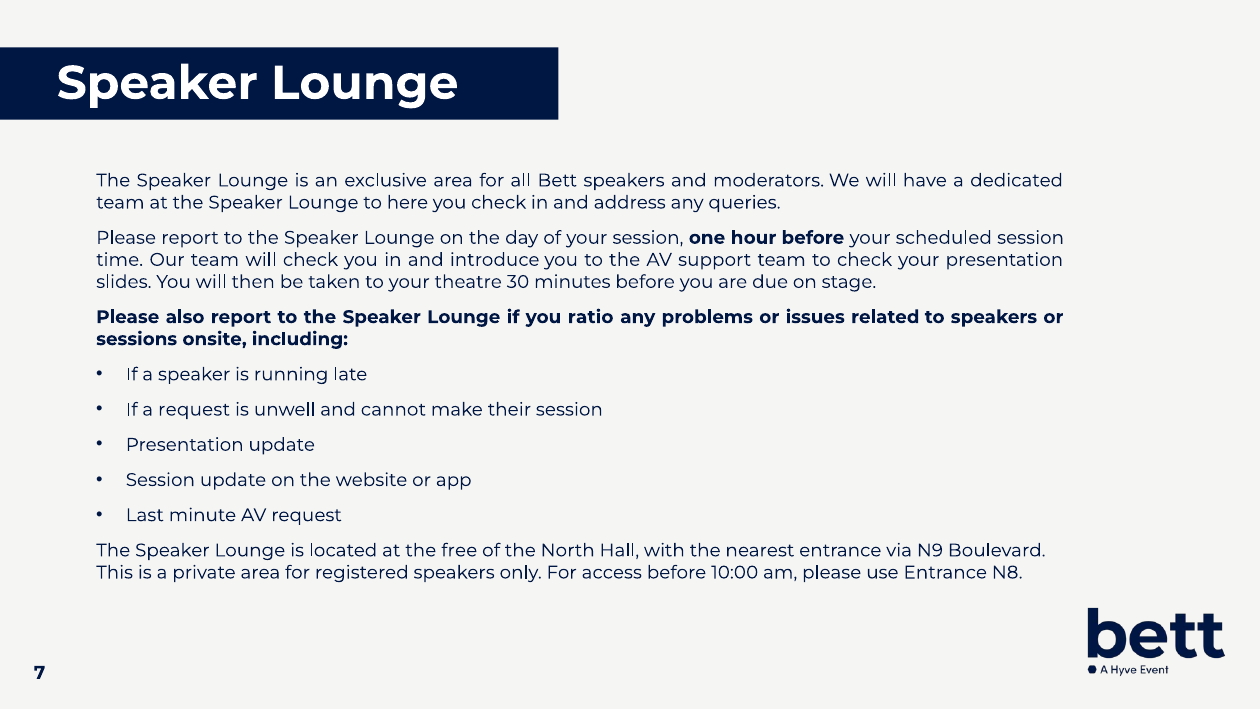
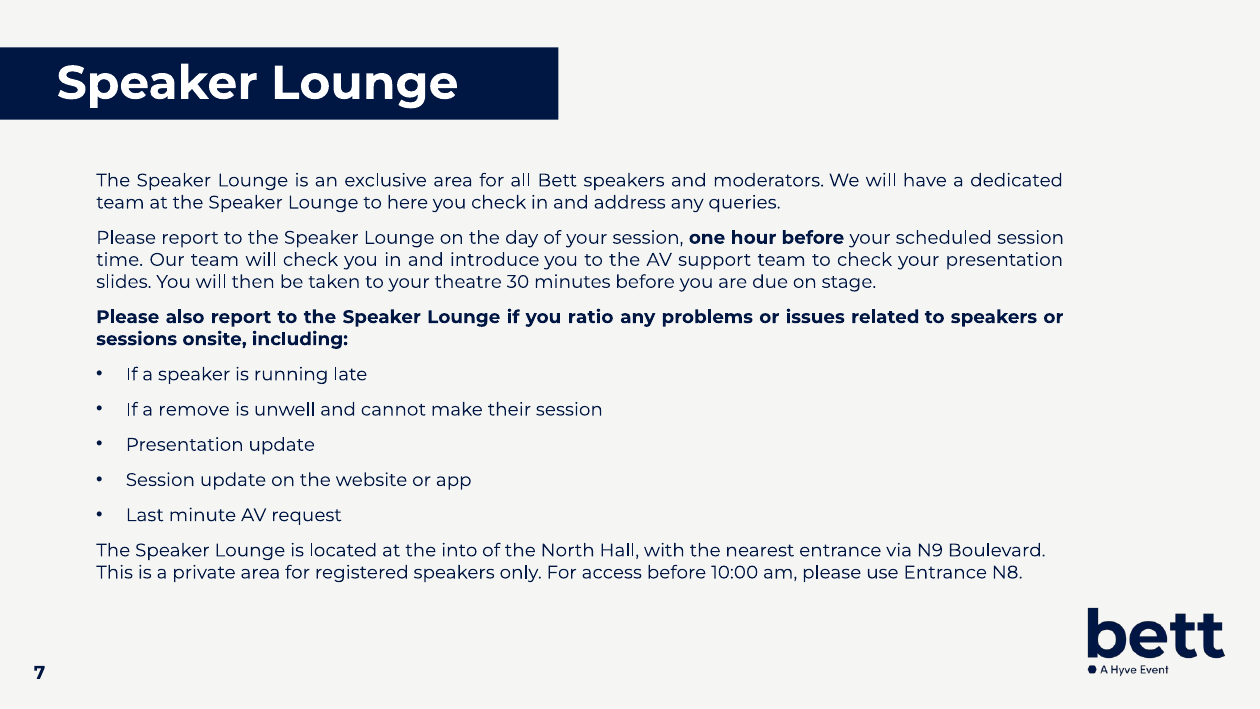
a request: request -> remove
free: free -> into
